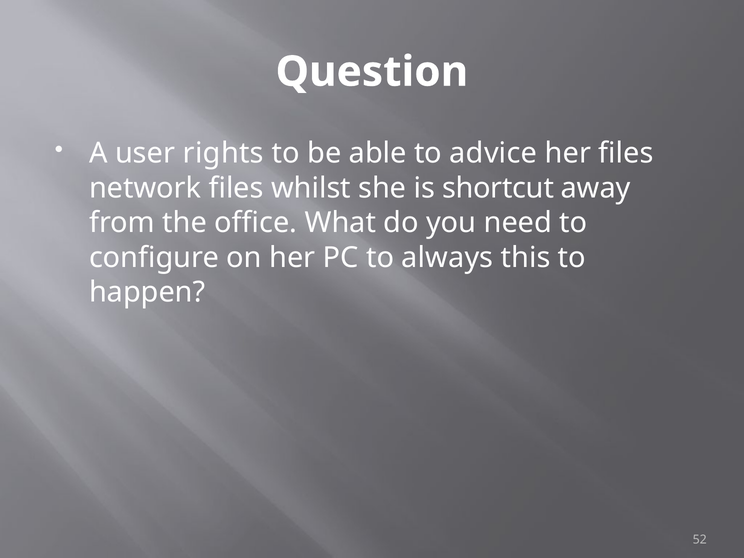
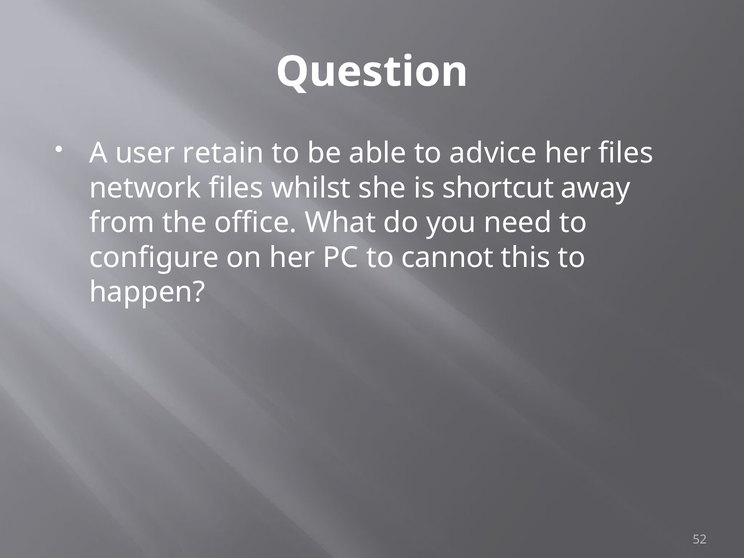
rights: rights -> retain
always: always -> cannot
